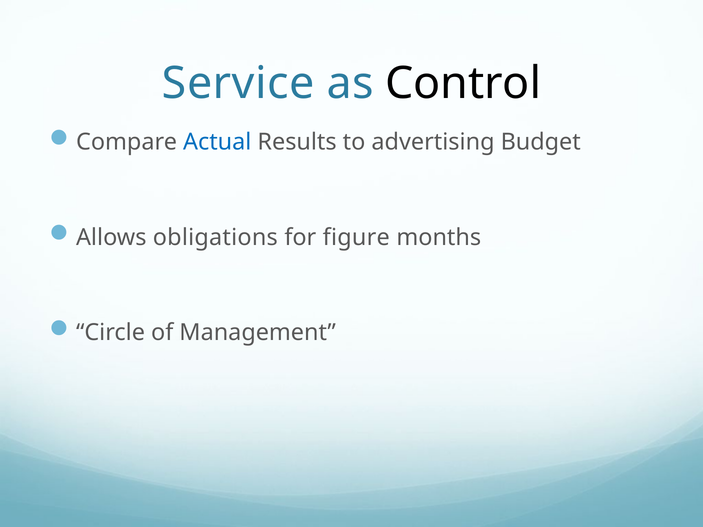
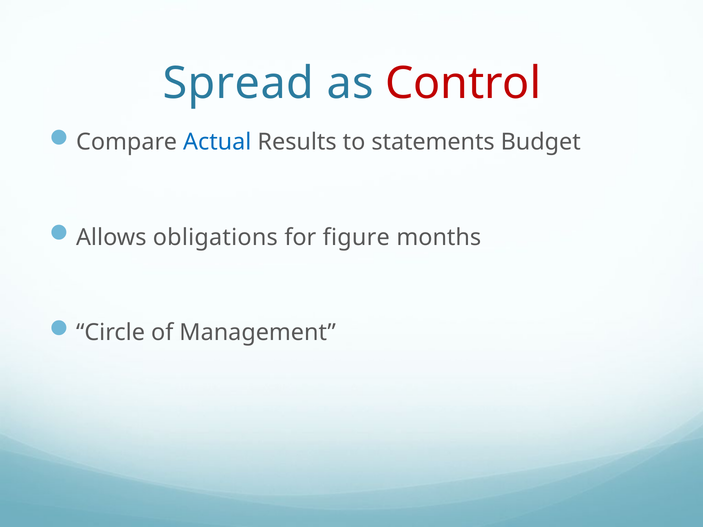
Service: Service -> Spread
Control colour: black -> red
advertising: advertising -> statements
